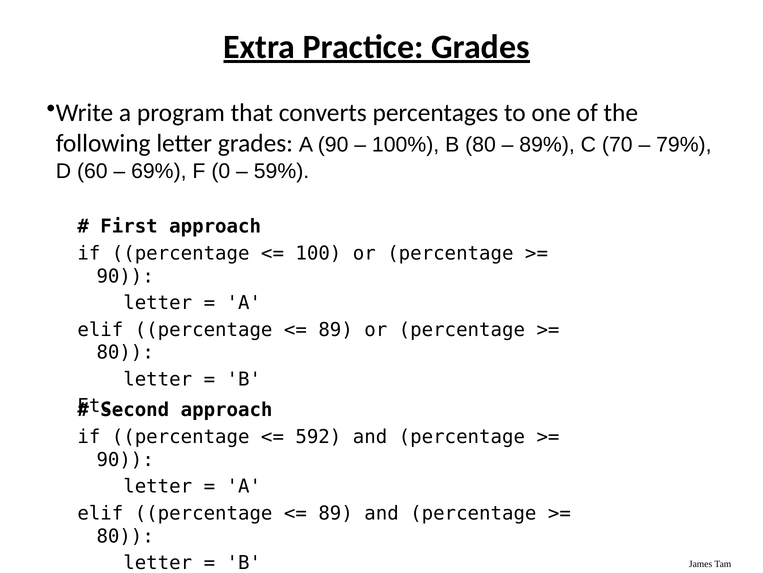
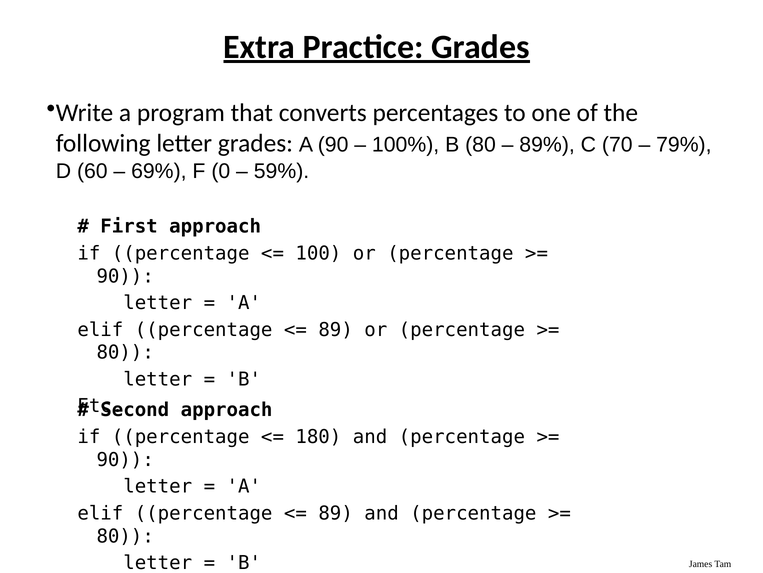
592: 592 -> 180
